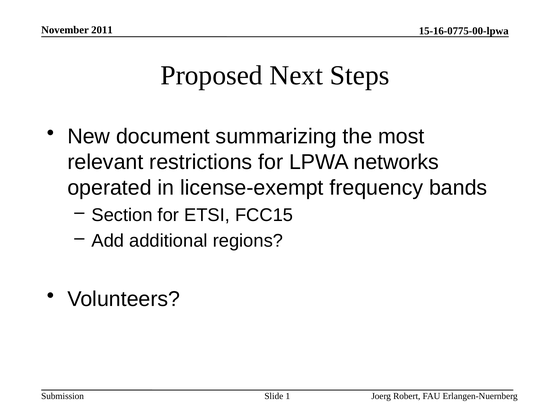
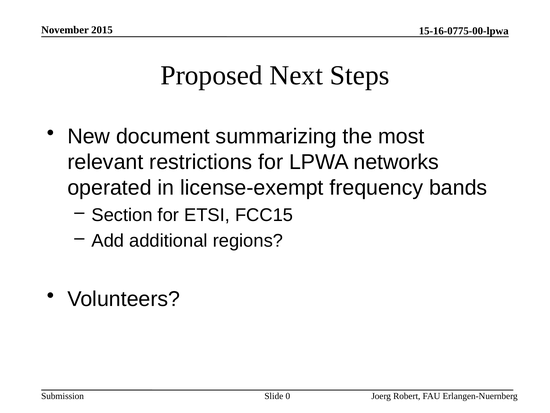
2011: 2011 -> 2015
1: 1 -> 0
